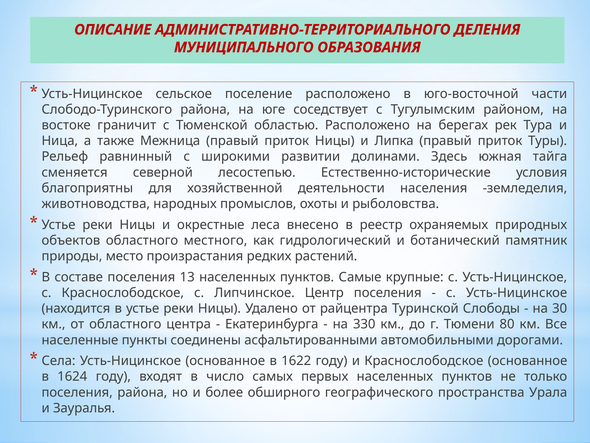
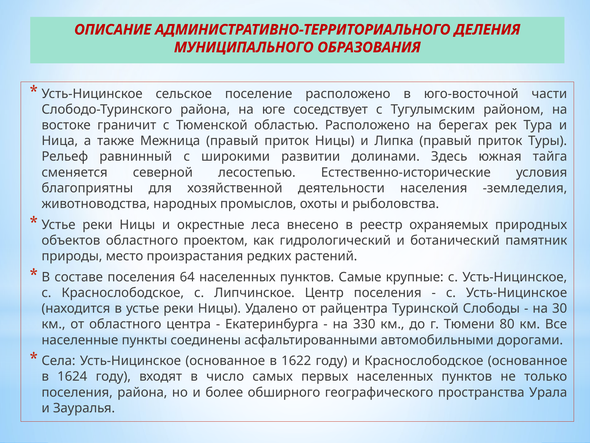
местного: местного -> проектом
13: 13 -> 64
